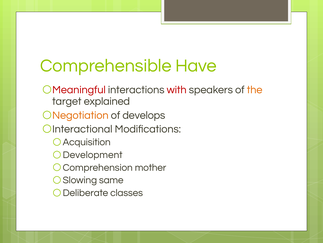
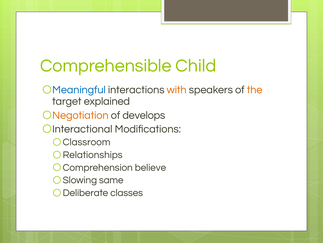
Have: Have -> Child
Meaningful colour: red -> blue
with colour: red -> orange
Acquisition: Acquisition -> Classroom
Development: Development -> Relationships
mother: mother -> believe
